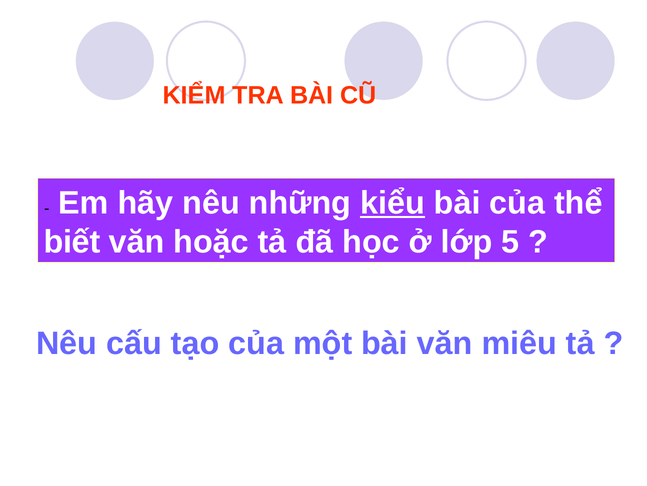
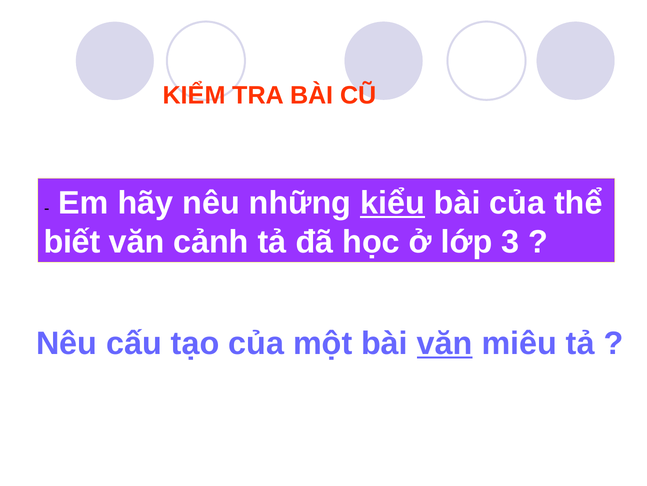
hoặc: hoặc -> cảnh
5: 5 -> 3
văn at (445, 343) underline: none -> present
